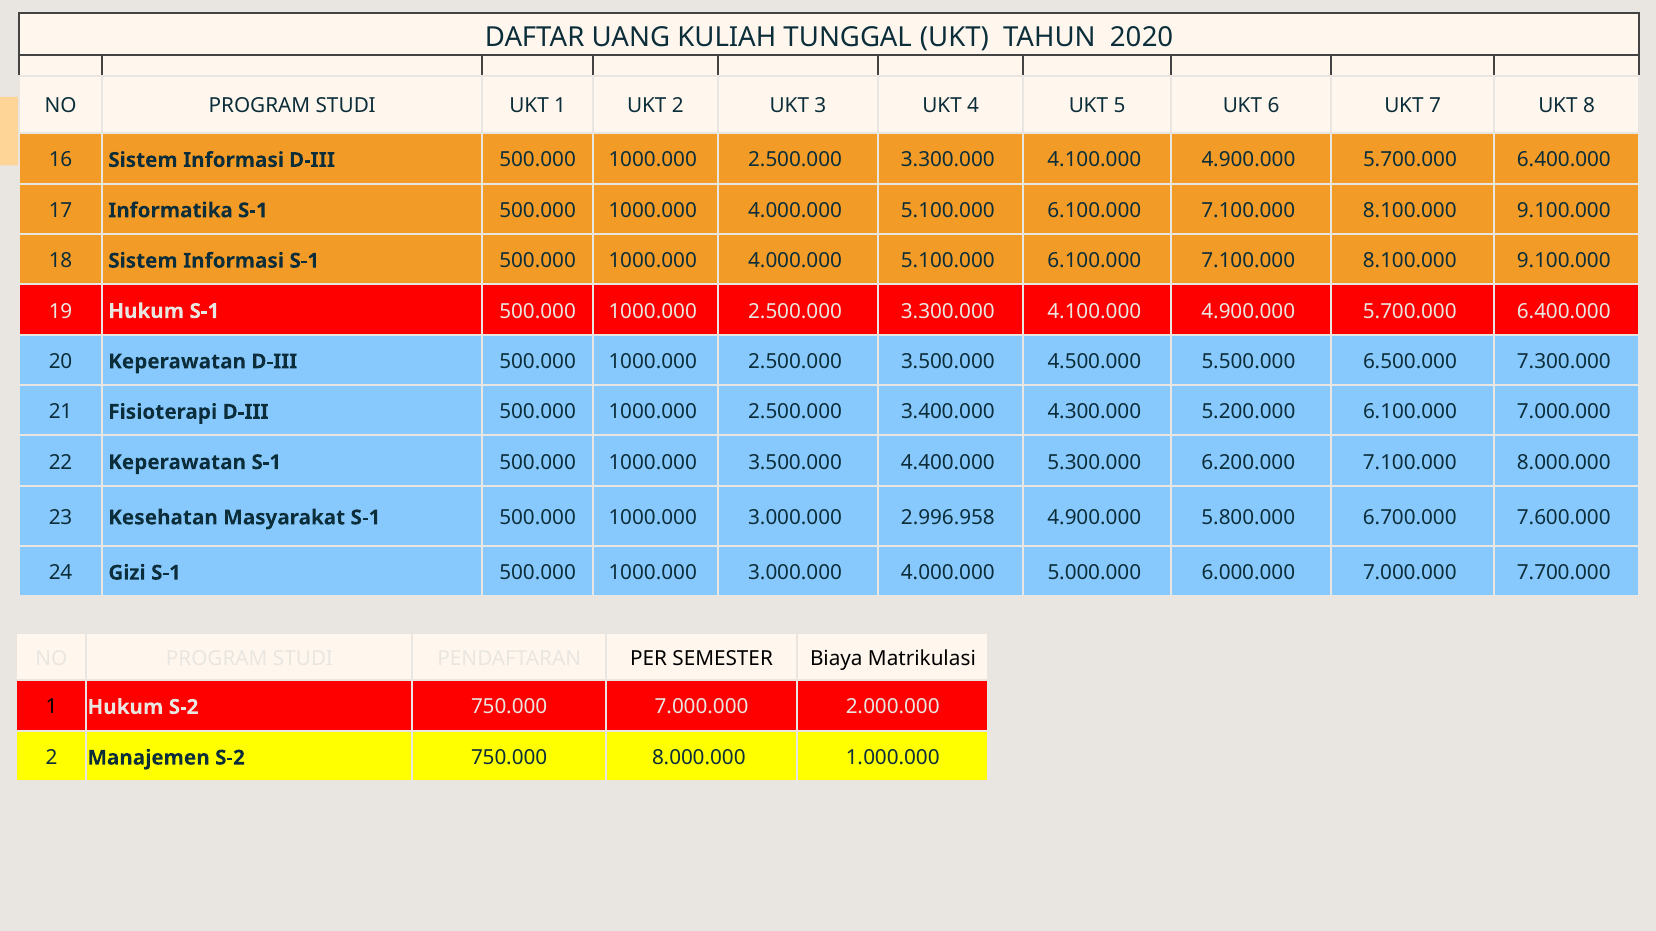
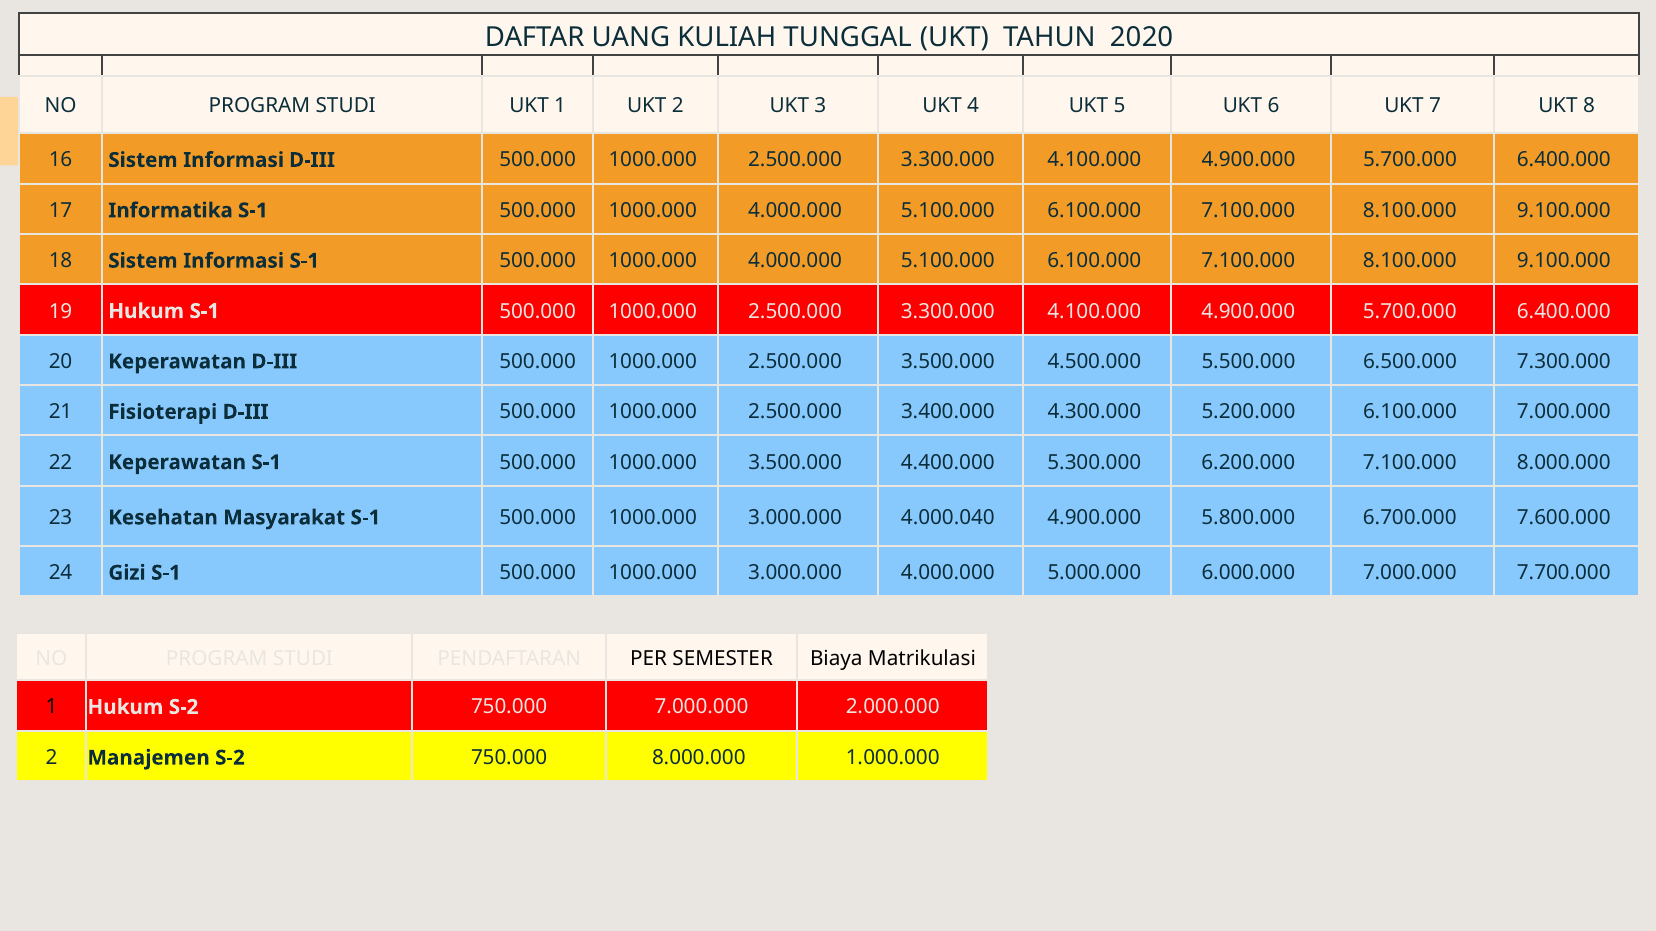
2.996.958: 2.996.958 -> 4.000.040
